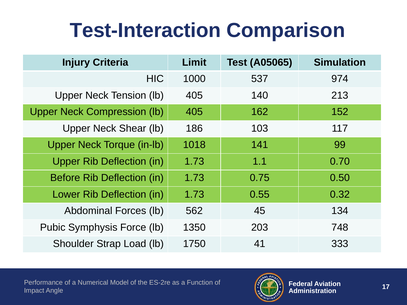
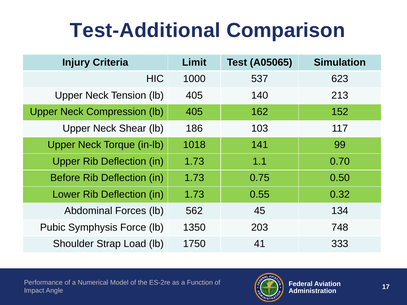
Test-Interaction: Test-Interaction -> Test-Additional
974: 974 -> 623
